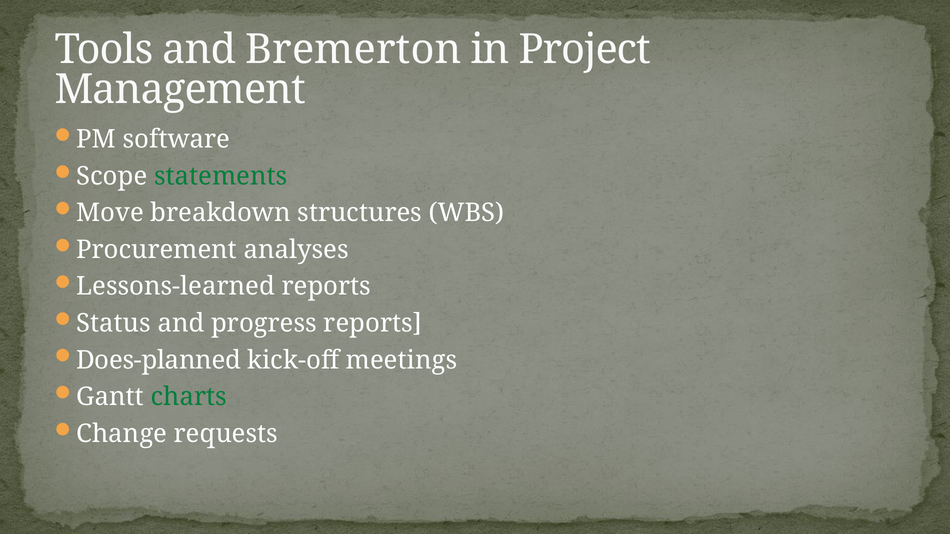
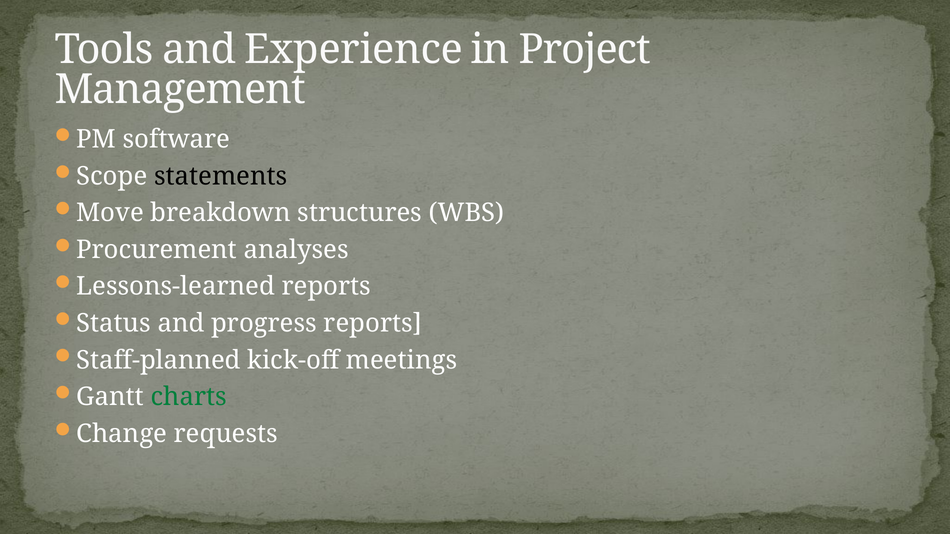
Bremerton: Bremerton -> Experience
statements colour: green -> black
Does-planned: Does-planned -> Staff-planned
